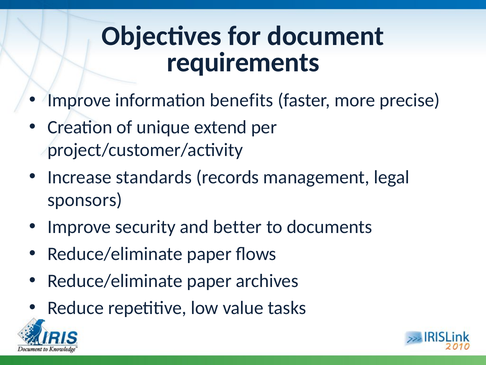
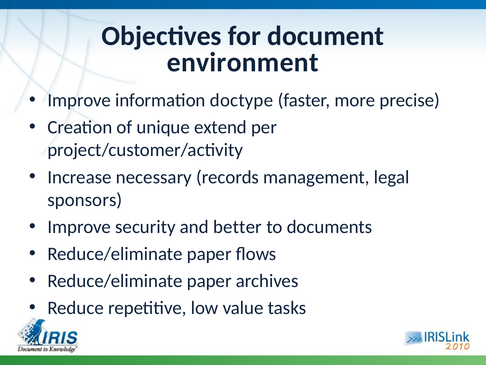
requirements: requirements -> environment
benefits: benefits -> doctype
standards: standards -> necessary
